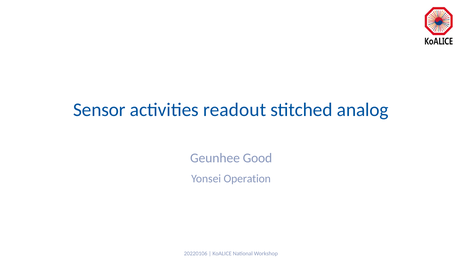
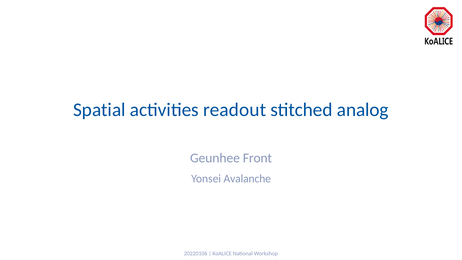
Sensor: Sensor -> Spatial
Good: Good -> Front
Operation: Operation -> Avalanche
